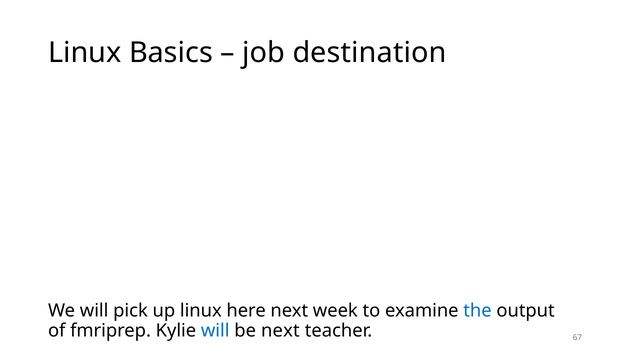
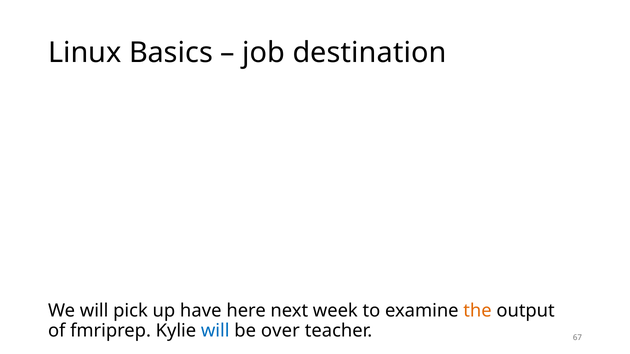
up linux: linux -> have
the colour: blue -> orange
be next: next -> over
